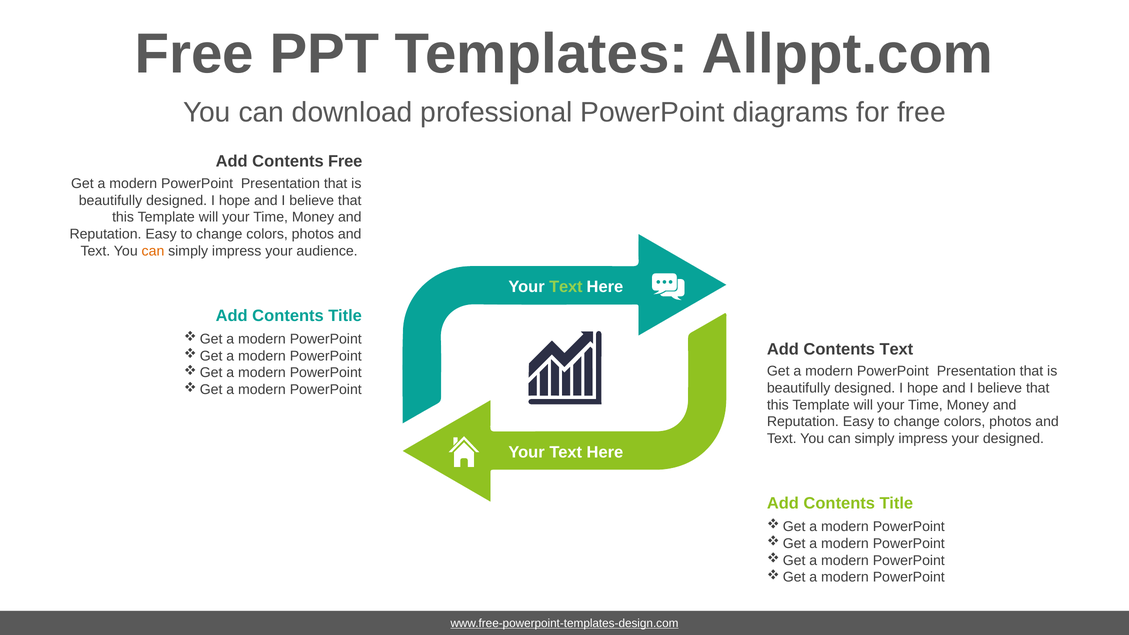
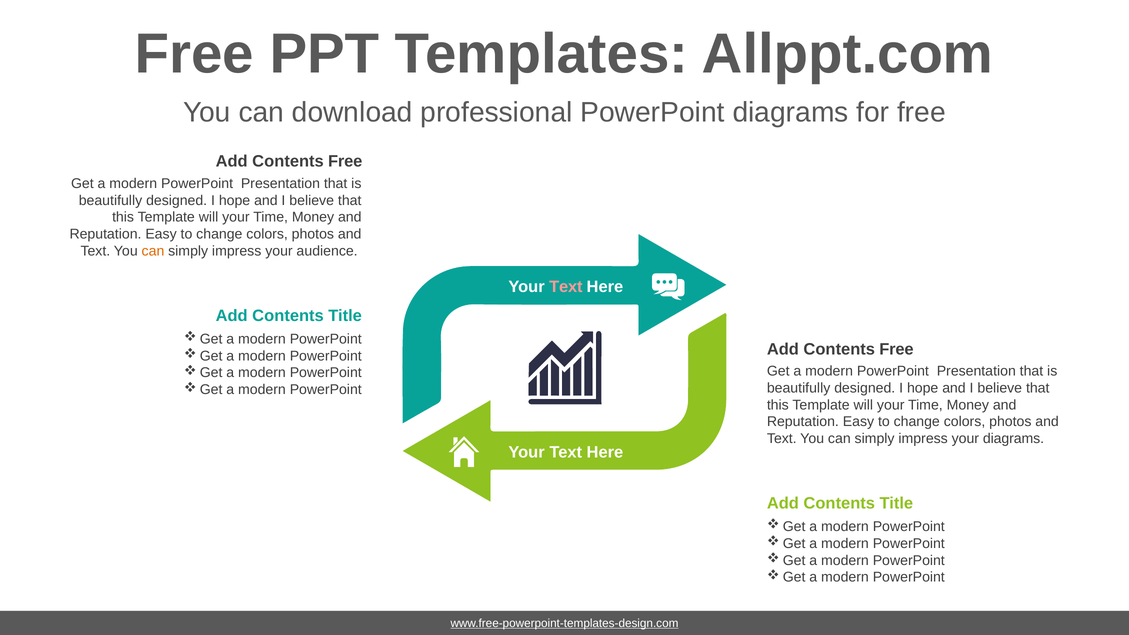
Text at (566, 287) colour: light green -> pink
Text at (896, 349): Text -> Free
your designed: designed -> diagrams
